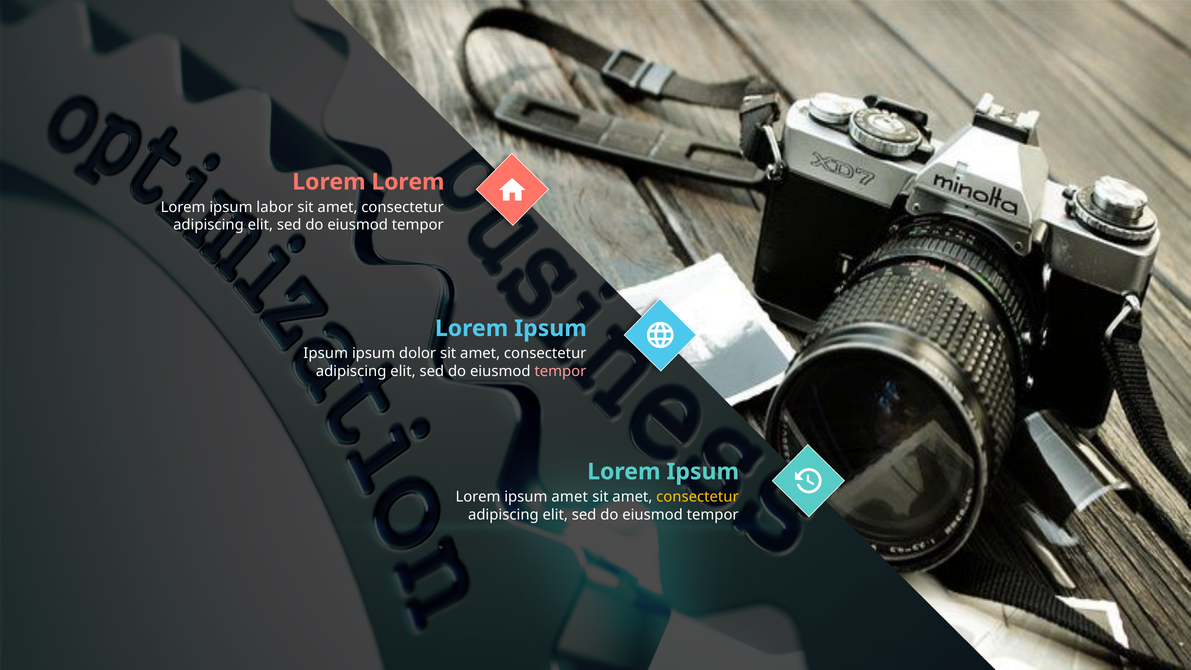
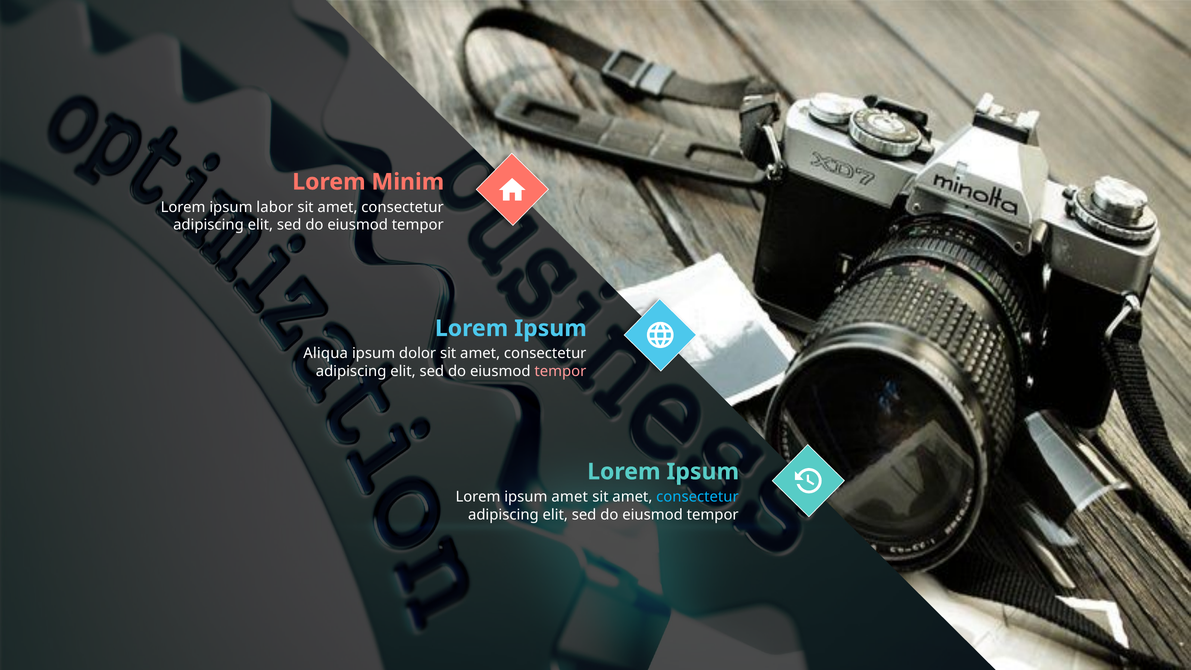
Lorem at (408, 182): Lorem -> Minim
Ipsum at (326, 354): Ipsum -> Aliqua
consectetur at (697, 497) colour: yellow -> light blue
